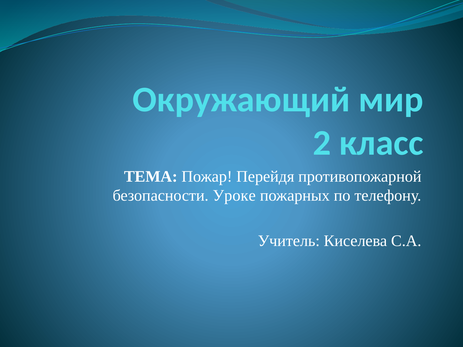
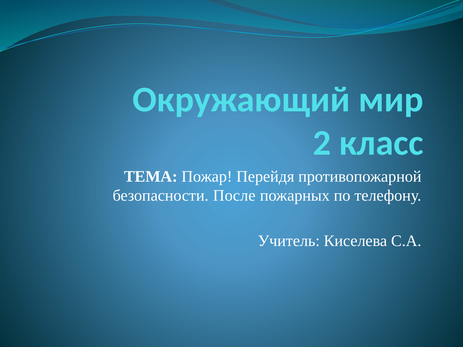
Уроке: Уроке -> После
